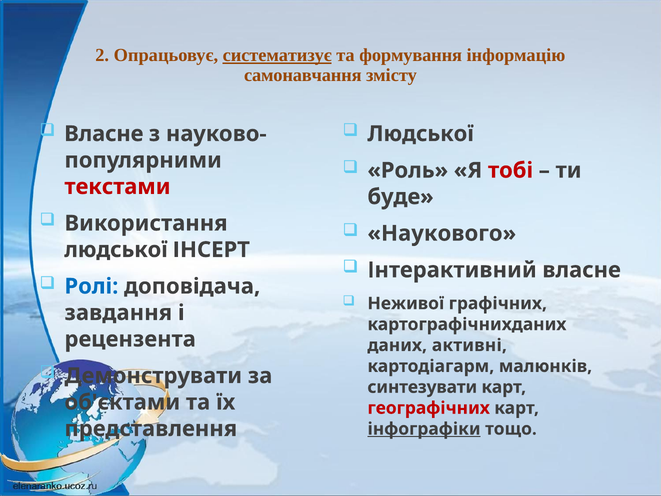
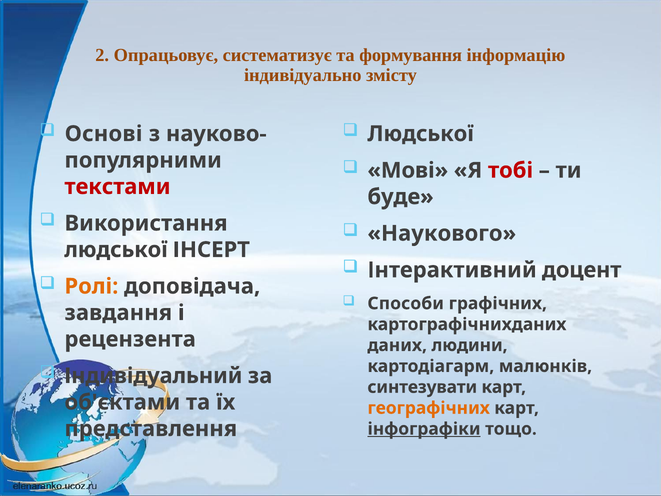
систематизує underline: present -> none
самонавчання: самонавчання -> індивідуально
Власне at (104, 134): Власне -> Основі
Роль: Роль -> Мові
Інтерактивний власне: власне -> доцент
Ролі colour: blue -> orange
Неживої: Неживої -> Способи
активні: активні -> людини
Демонструвати: Демонструвати -> Індивідуальний
географічних colour: red -> orange
